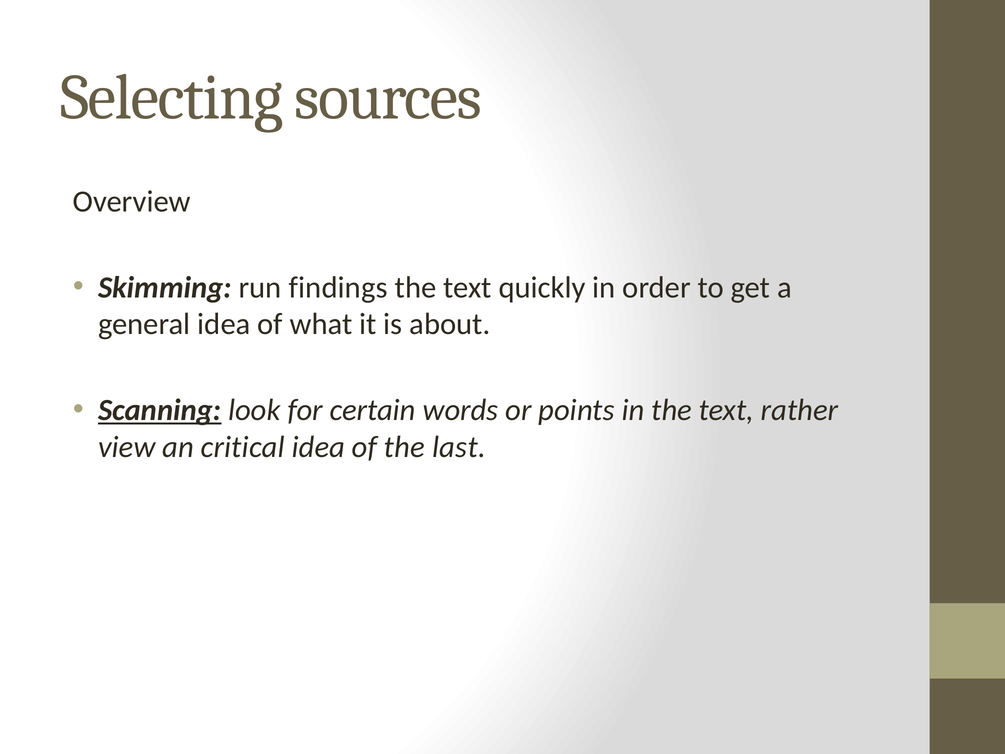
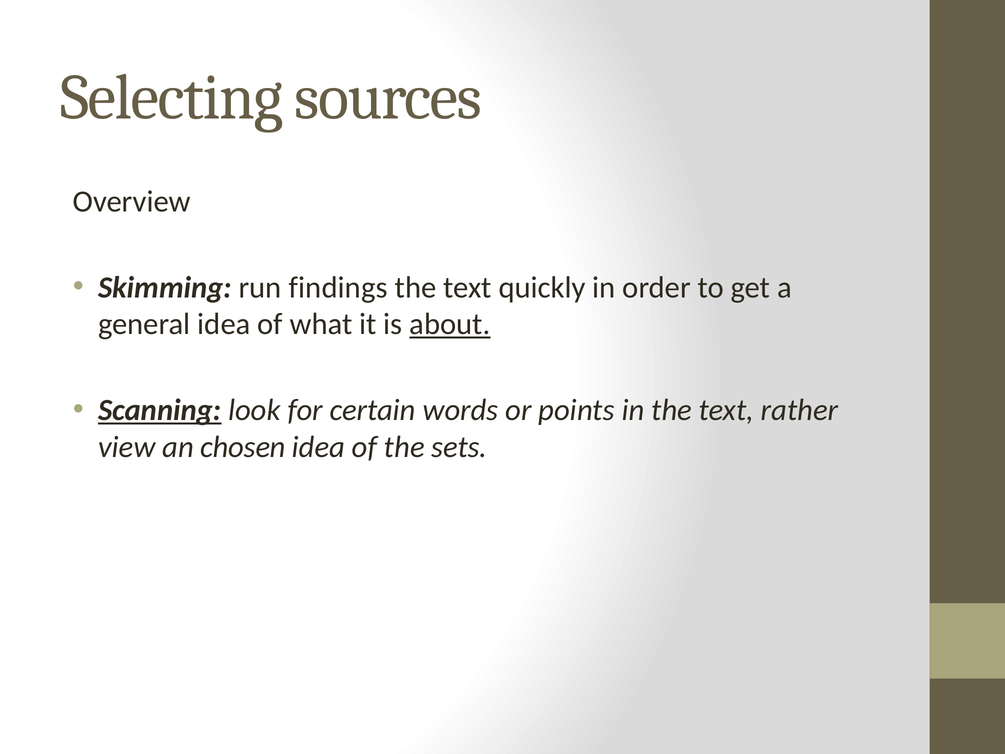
about underline: none -> present
critical: critical -> chosen
last: last -> sets
